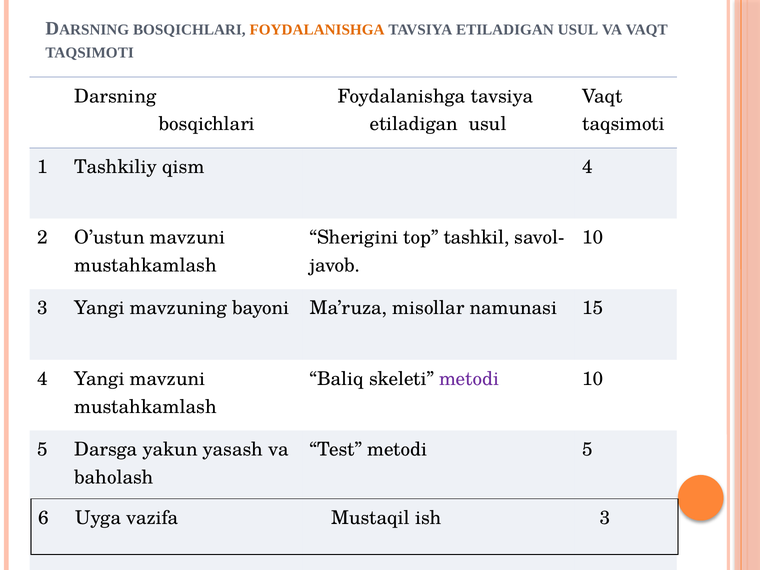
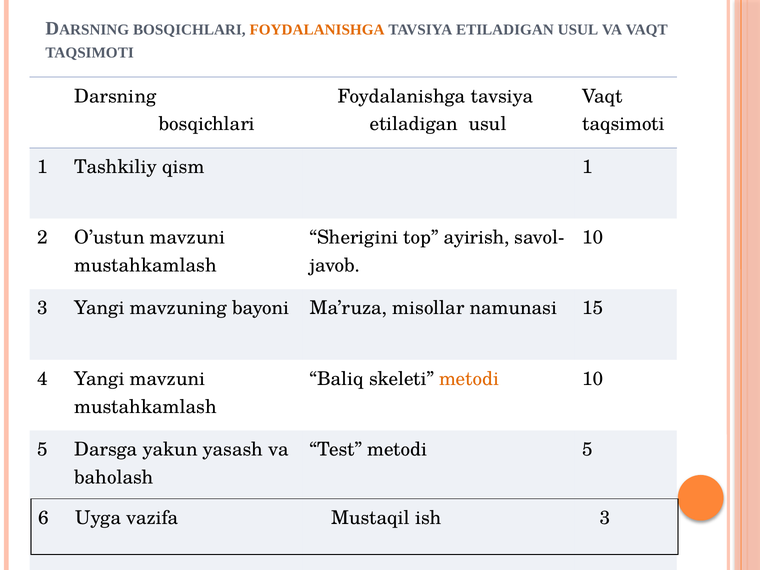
qism 4: 4 -> 1
tashkil: tashkil -> ayirish
metodi at (469, 379) colour: purple -> orange
